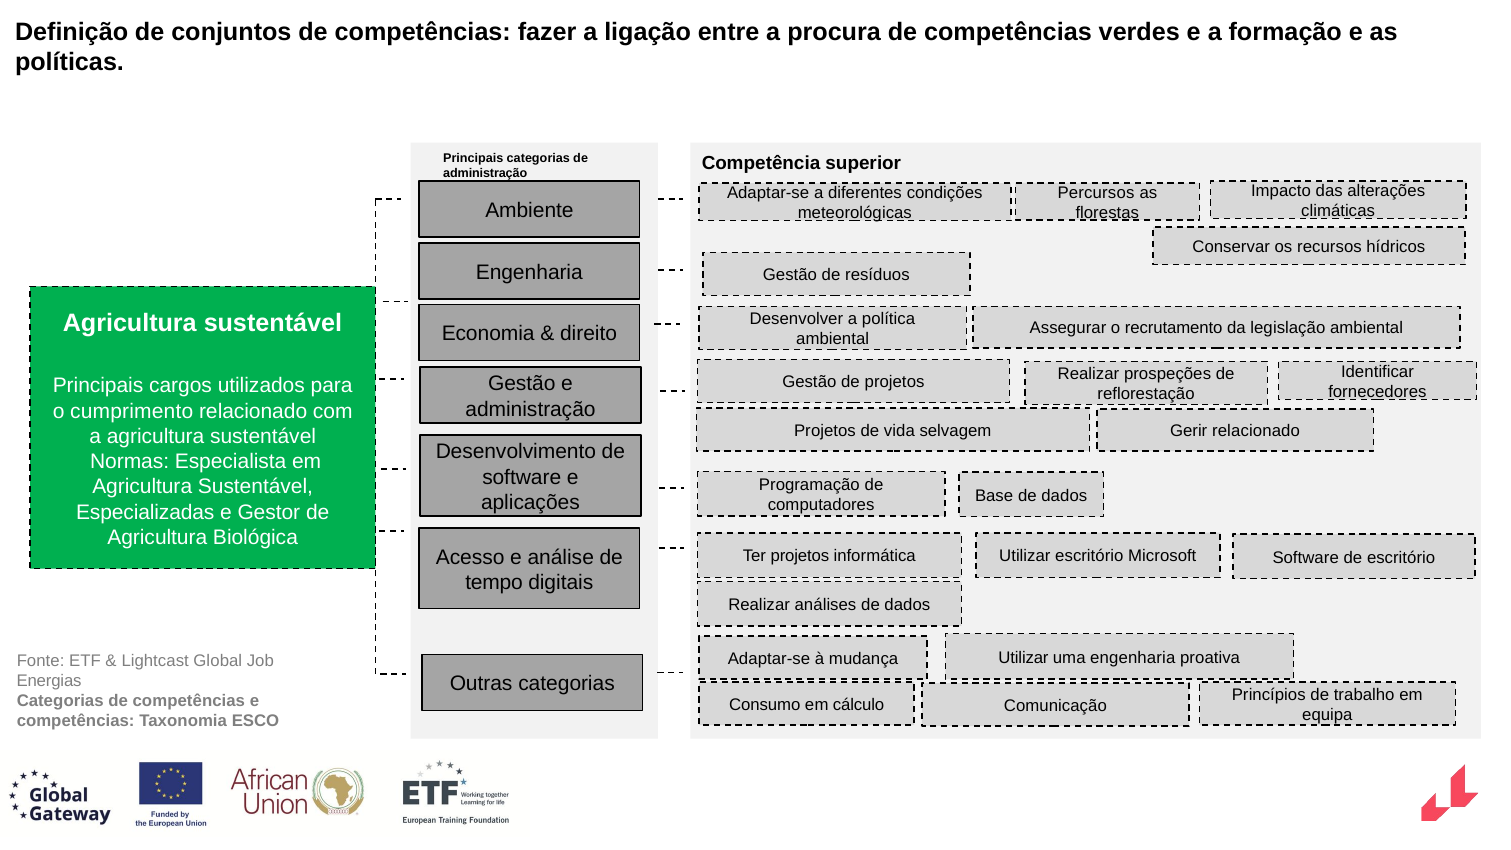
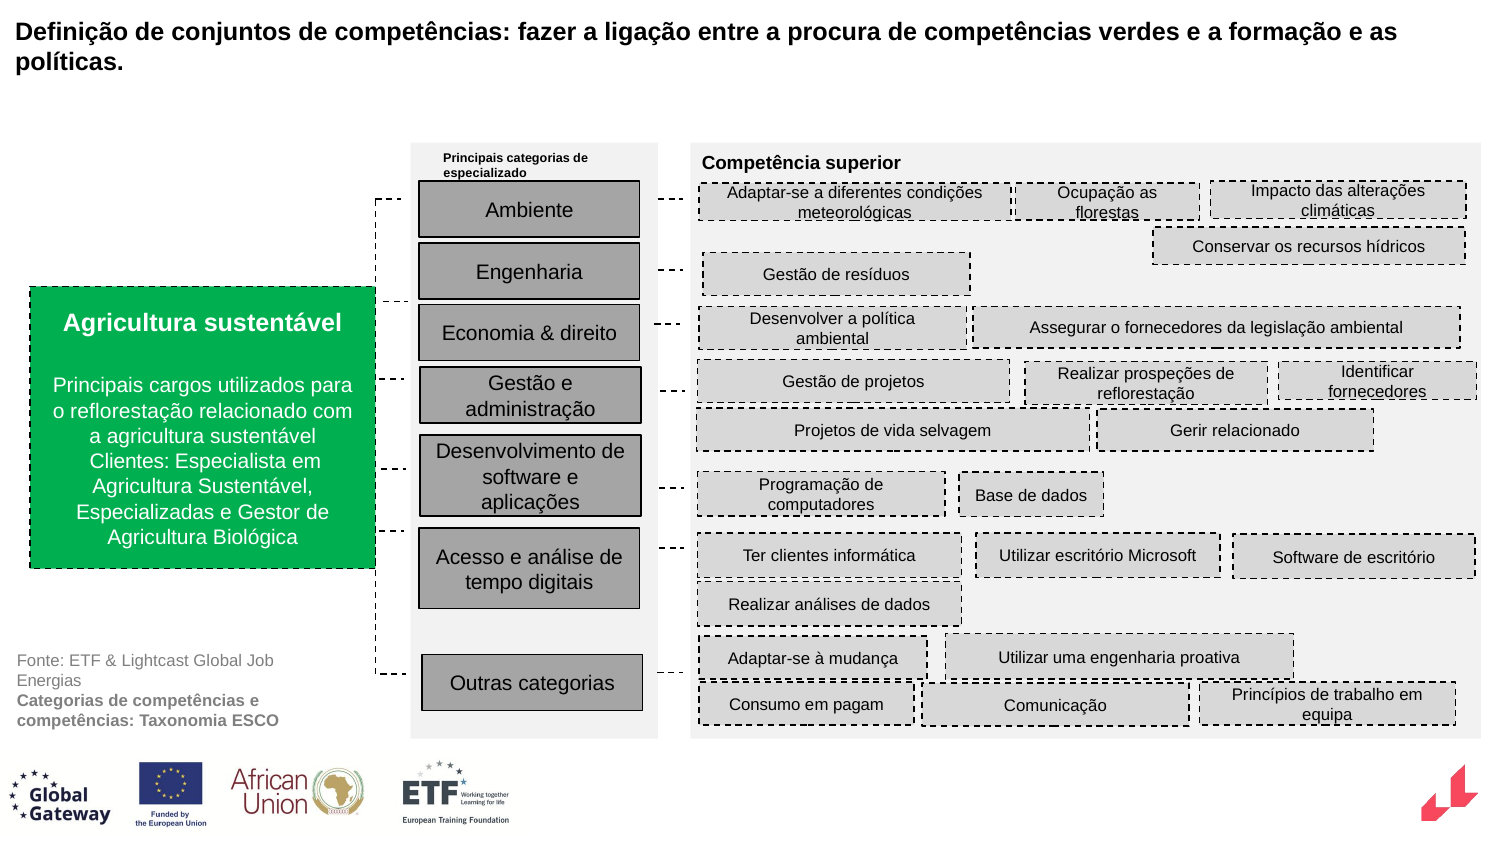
administração at (485, 174): administração -> especializado
Percursos: Percursos -> Ocupação
o recrutamento: recrutamento -> fornecedores
o cumprimento: cumprimento -> reflorestação
Normas at (130, 462): Normas -> Clientes
Ter projetos: projetos -> clientes
cálculo: cálculo -> pagam
